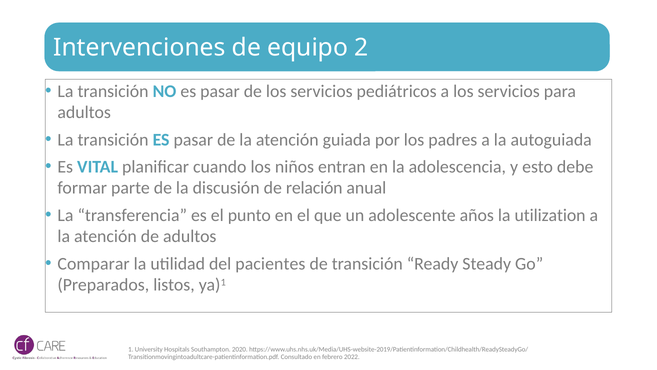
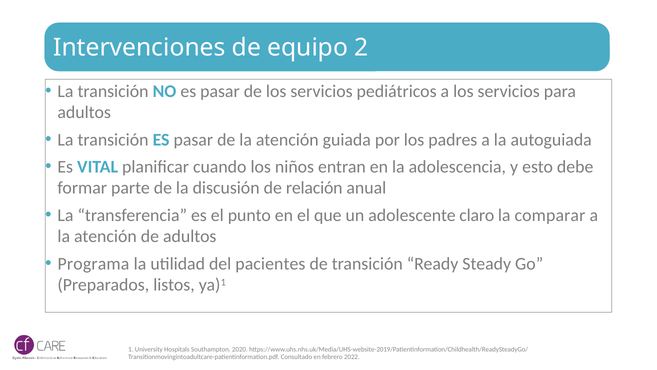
años: años -> claro
utilization: utilization -> comparar
Comparar: Comparar -> Programa
